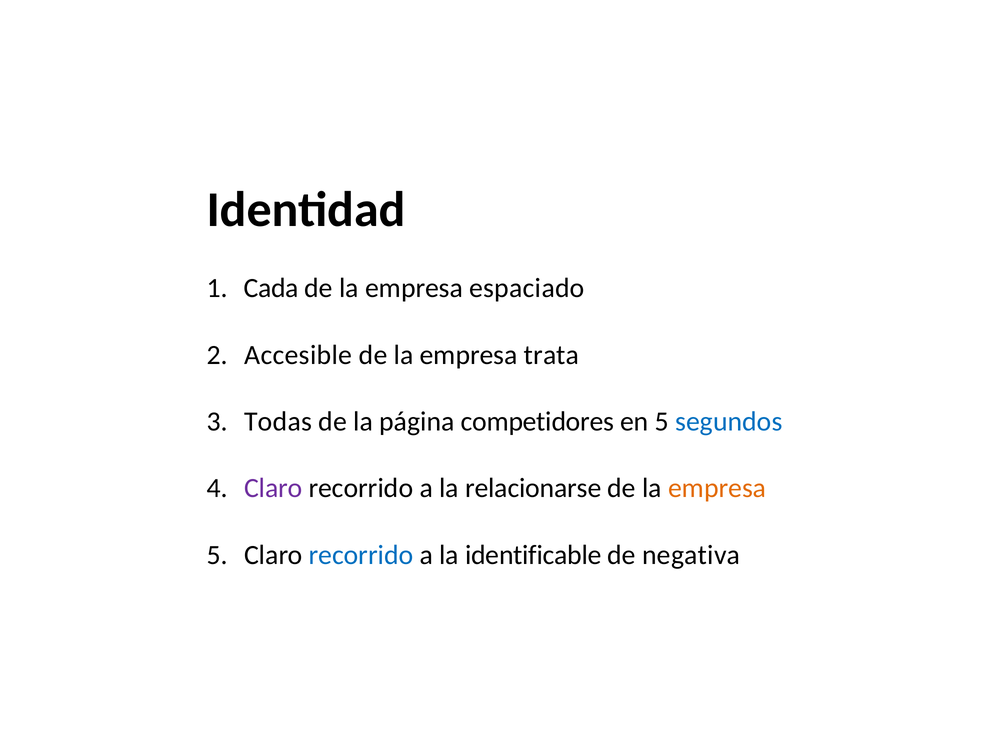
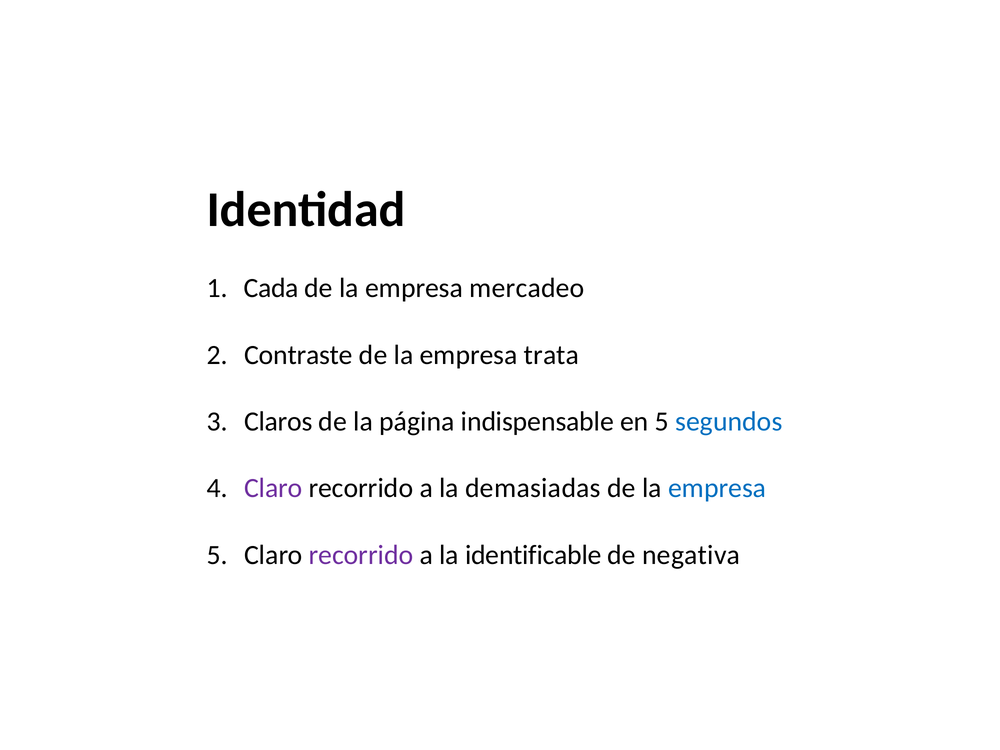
espaciado: espaciado -> mercadeo
Accesible: Accesible -> Contraste
Todas: Todas -> Claros
competidores: competidores -> indispensable
relacionarse: relacionarse -> demasiadas
empresa at (717, 488) colour: orange -> blue
recorrido at (361, 555) colour: blue -> purple
